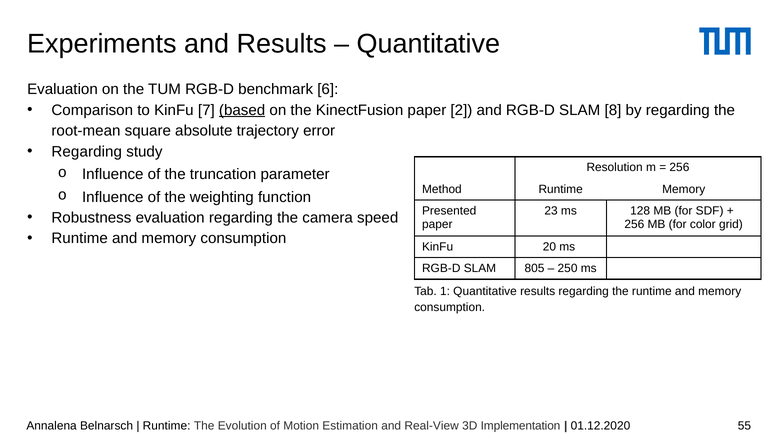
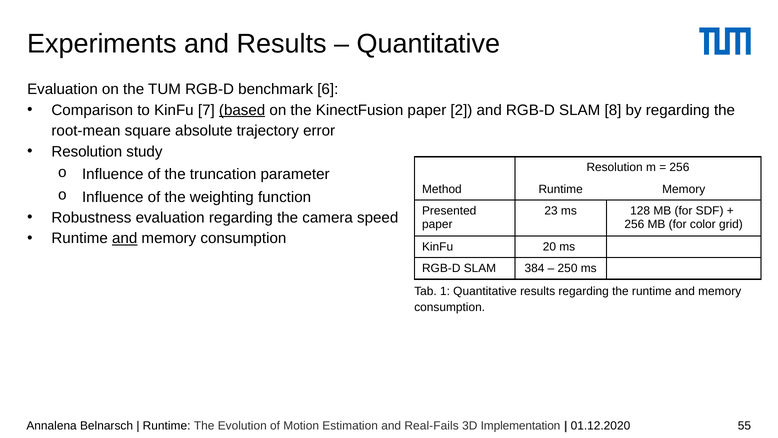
Regarding at (87, 151): Regarding -> Resolution
and at (125, 238) underline: none -> present
805: 805 -> 384
Real-View: Real-View -> Real-Fails
